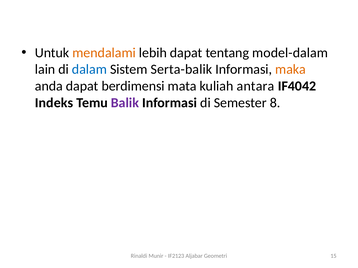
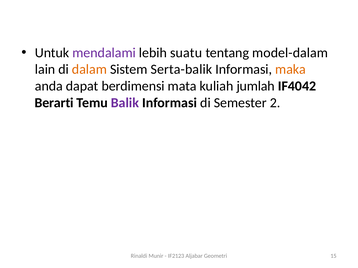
mendalami colour: orange -> purple
lebih dapat: dapat -> suatu
dalam colour: blue -> orange
antara: antara -> jumlah
Indeks: Indeks -> Berarti
8: 8 -> 2
